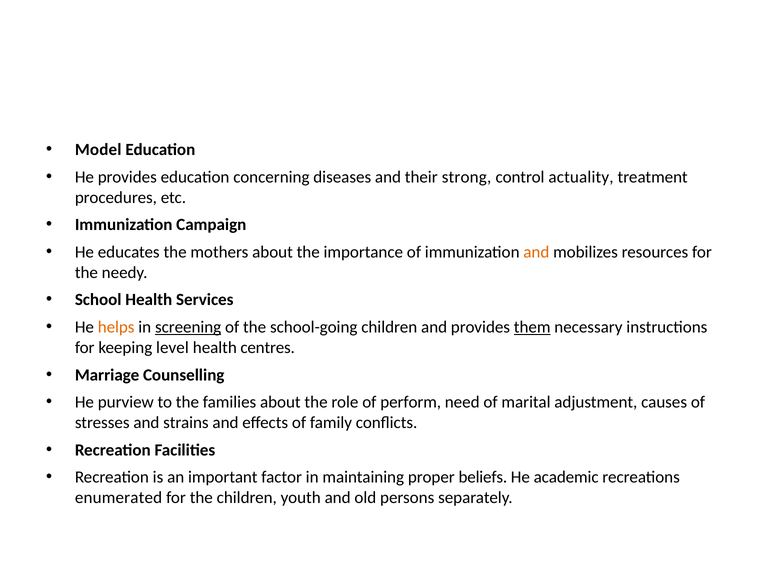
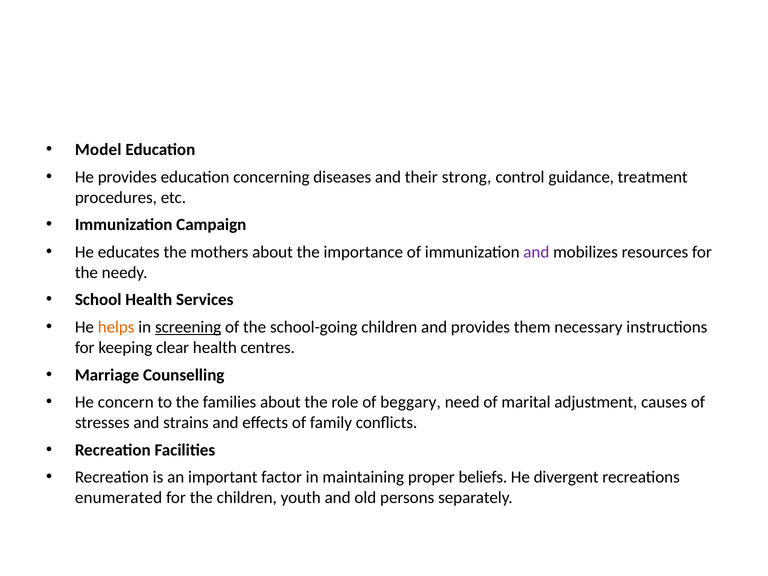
actuality: actuality -> guidance
and at (536, 252) colour: orange -> purple
them underline: present -> none
level: level -> clear
purview: purview -> concern
perform: perform -> beggary
academic: academic -> divergent
